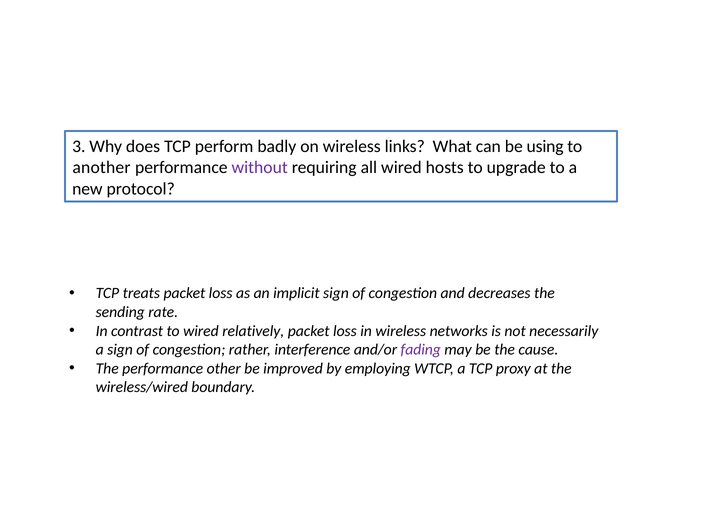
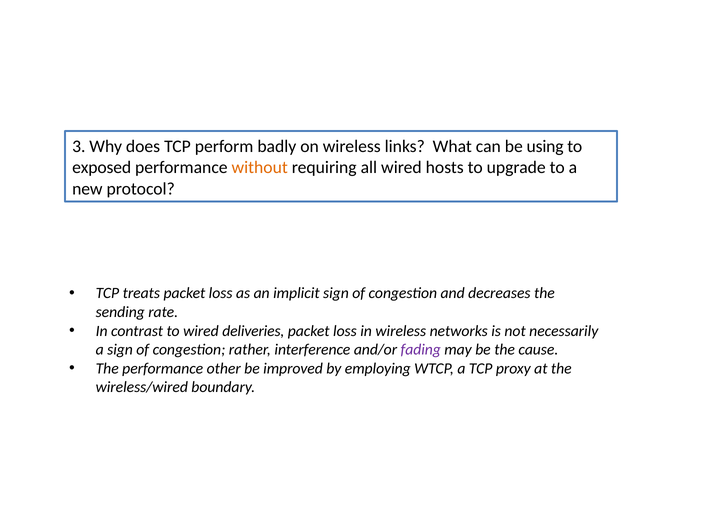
another: another -> exposed
without colour: purple -> orange
relatively: relatively -> deliveries
